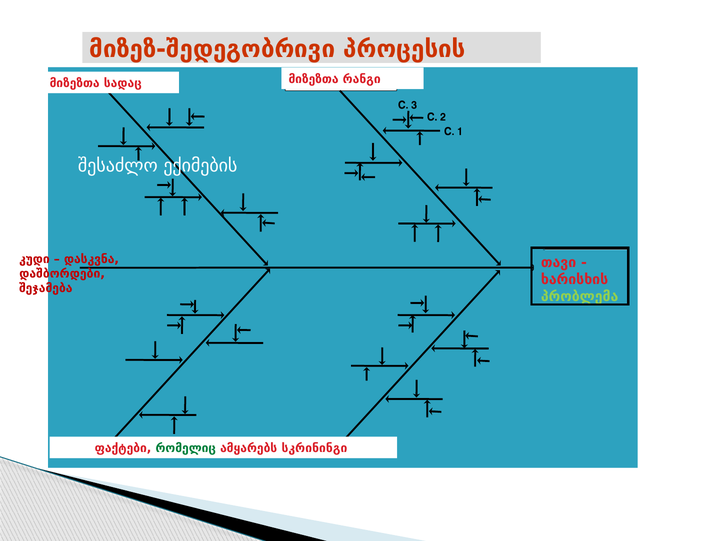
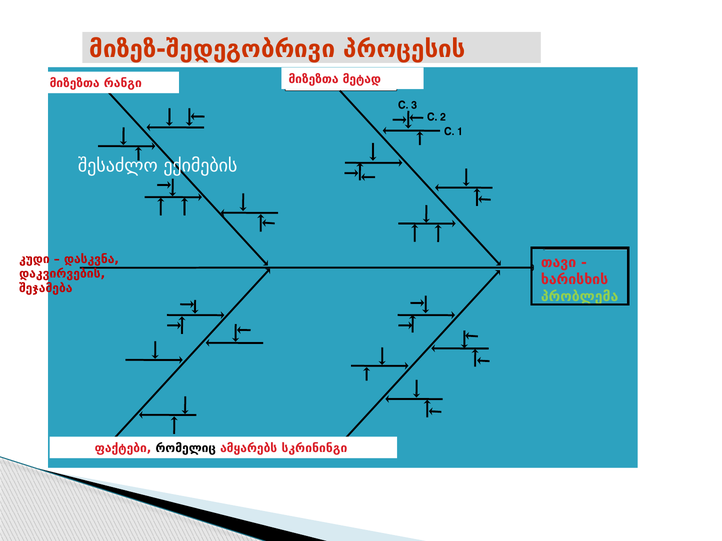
რანგი: რანგი -> მეტად
სადაც: სადაც -> რანგი
დაშბორდები: დაშბორდები -> დაკვირვების
რომელიც colour: green -> black
